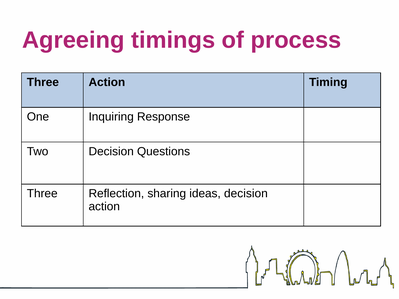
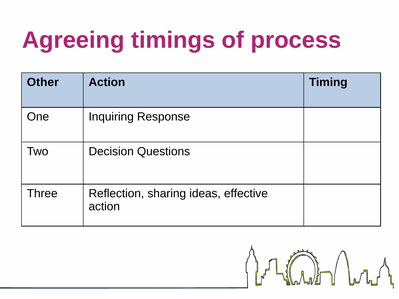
Three at (43, 82): Three -> Other
ideas decision: decision -> effective
